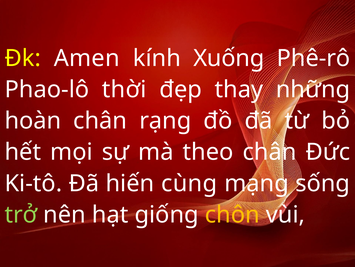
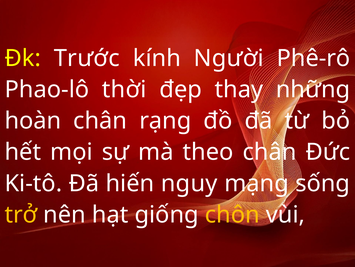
Amen: Amen -> Trước
Xuống: Xuống -> Người
cùng: cùng -> nguy
trở colour: light green -> yellow
